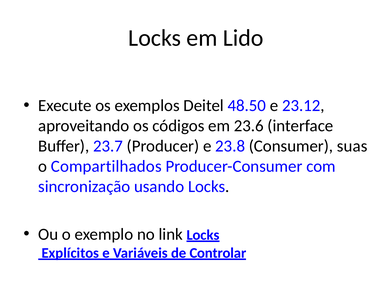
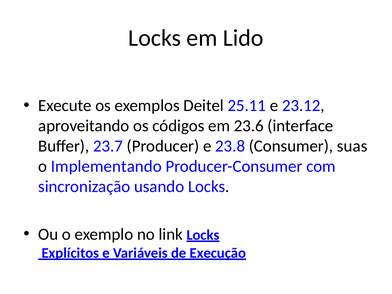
48.50: 48.50 -> 25.11
Compartilhados: Compartilhados -> Implementando
Controlar: Controlar -> Execução
